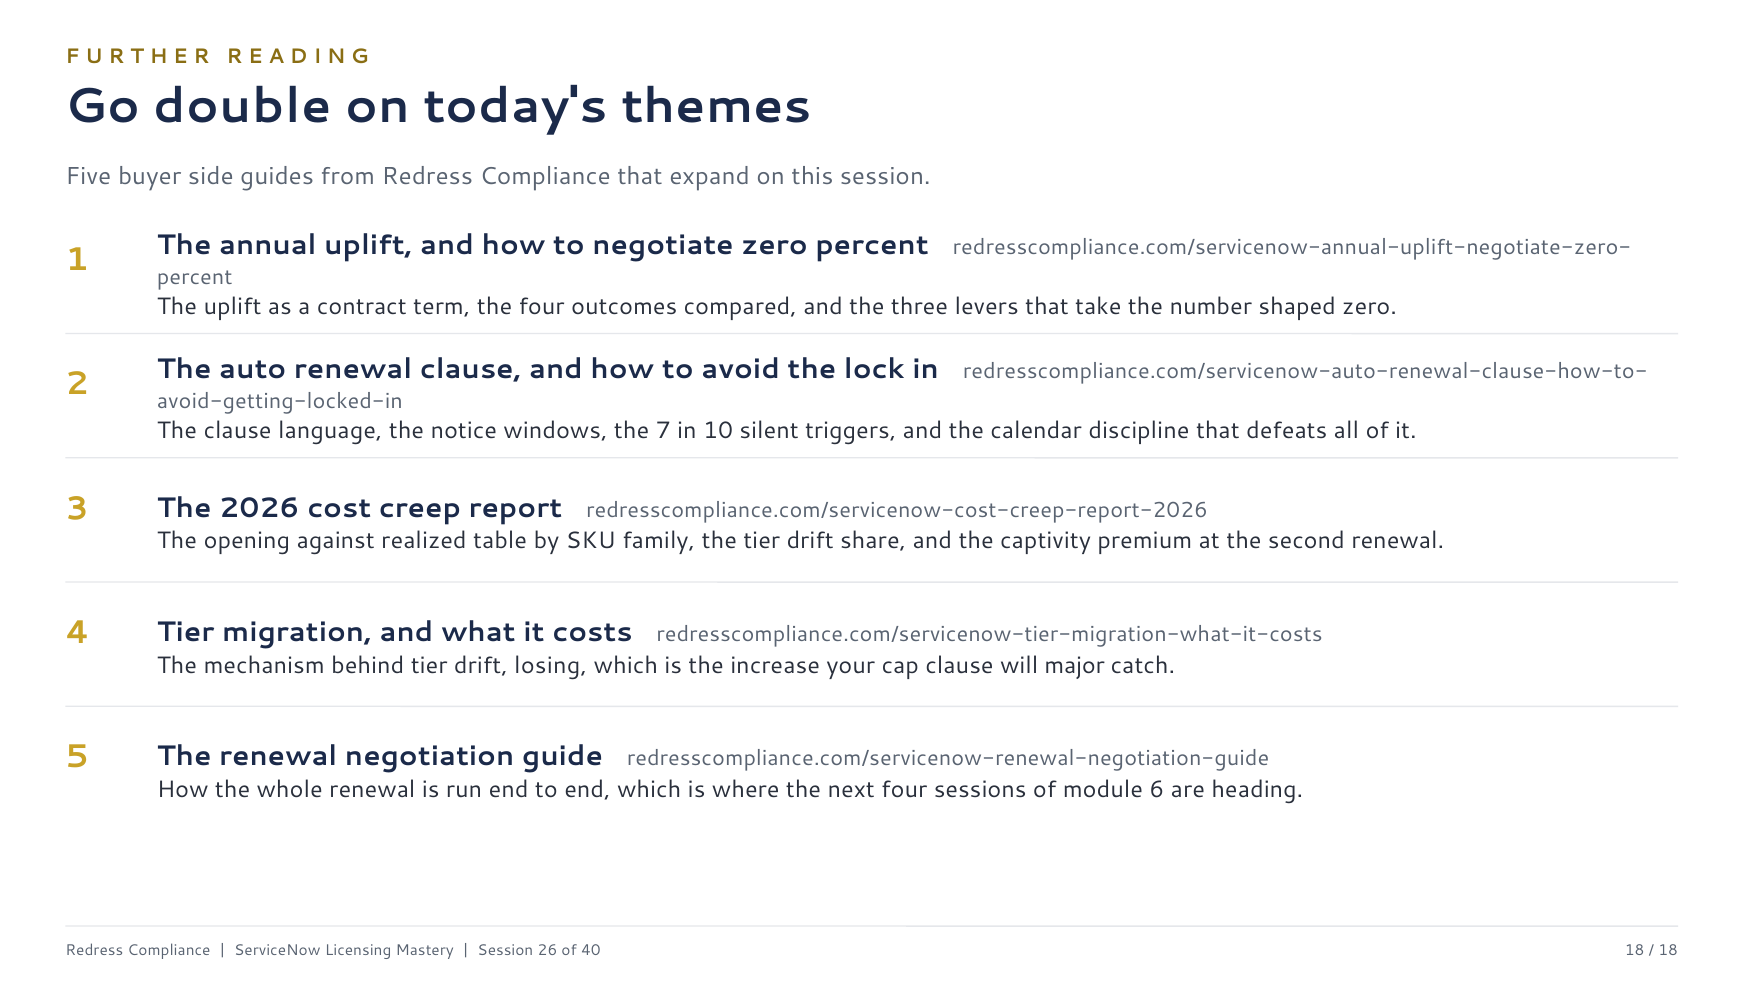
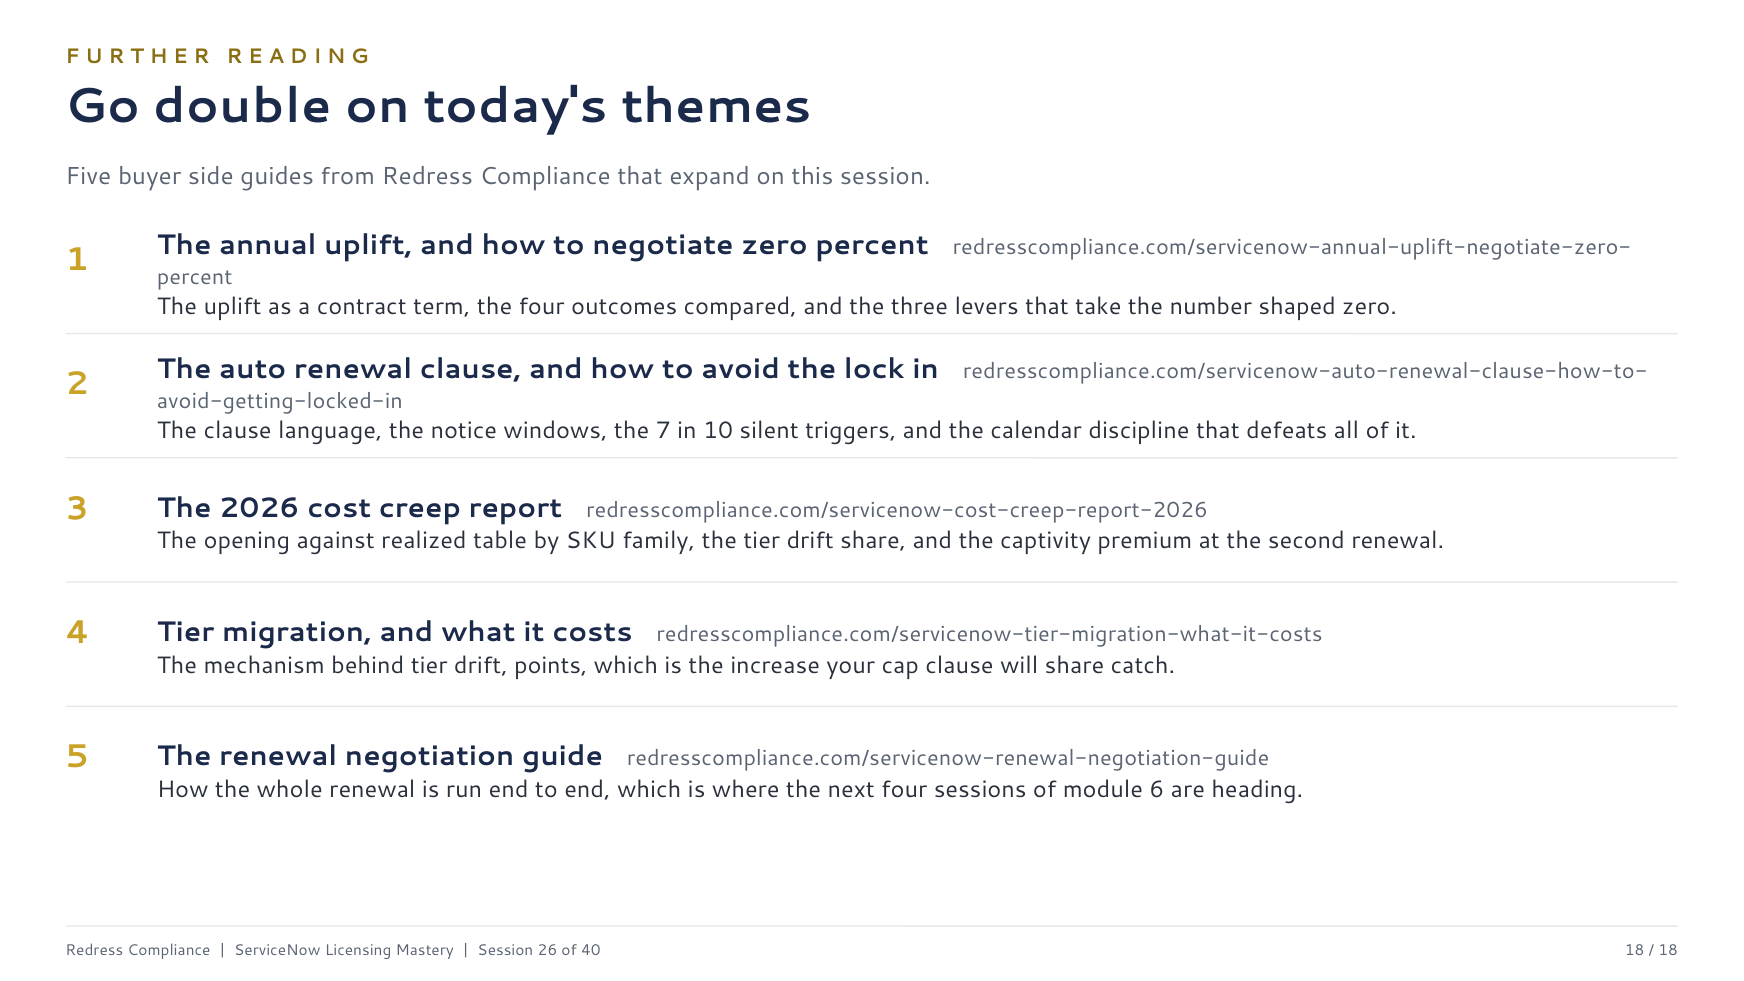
losing: losing -> points
will major: major -> share
